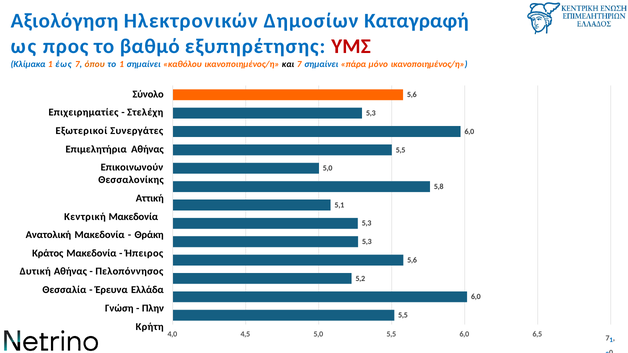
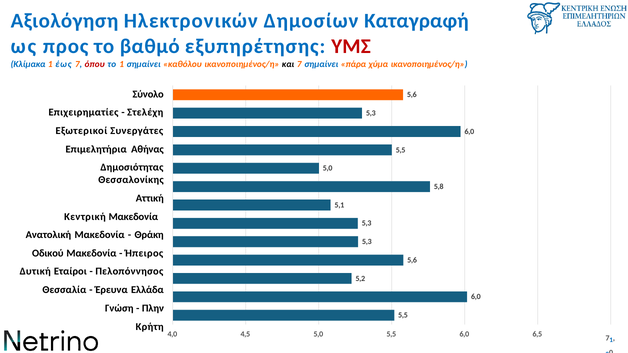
όπου colour: orange -> red
μόνο: μόνο -> χύμα
Επικοινωνούν: Επικοινωνούν -> Δημοσιότητας
Κράτος: Κράτος -> Οδικού
Δυτική Αθήνας: Αθήνας -> Εταίροι
